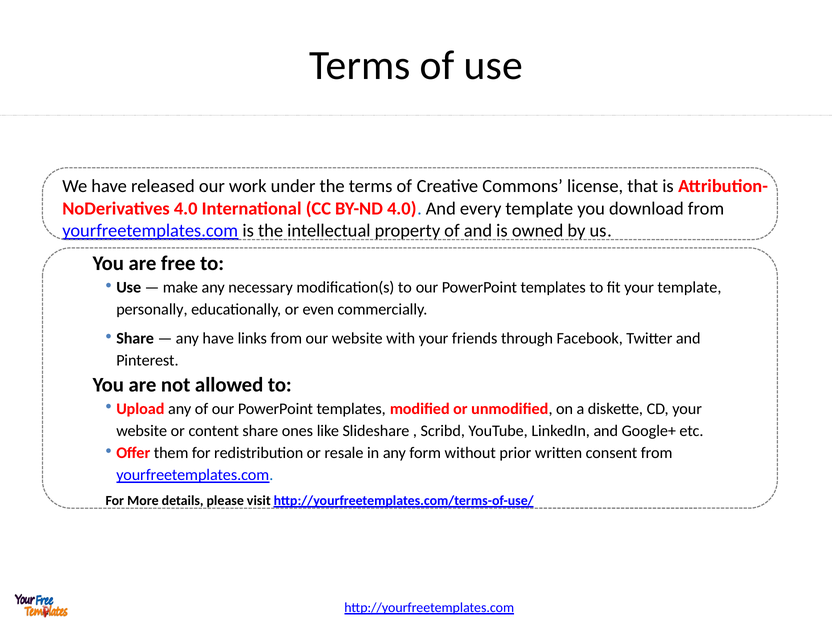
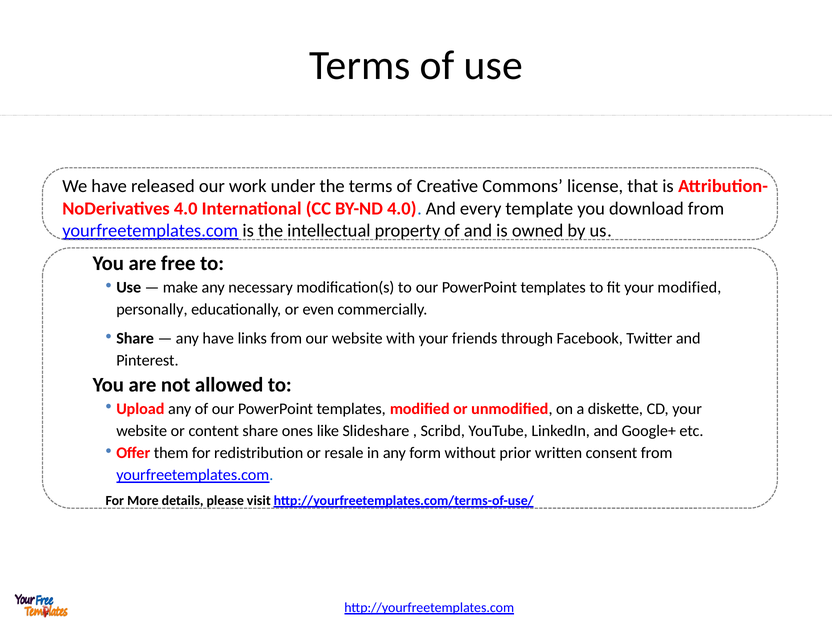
your template: template -> modified
